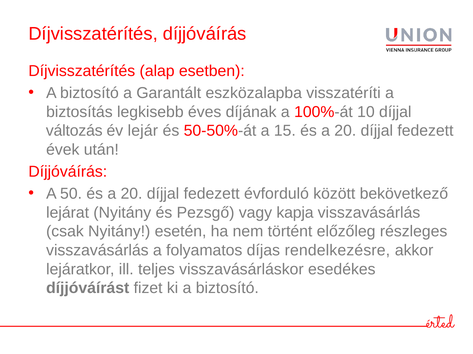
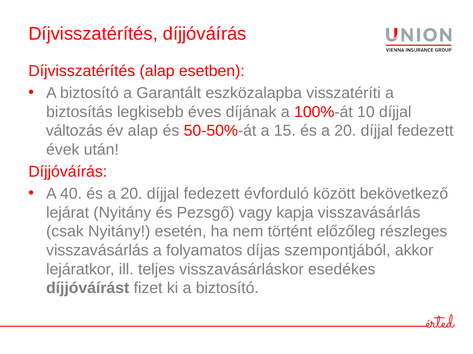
év lejár: lejár -> alap
50: 50 -> 40
rendelkezésre: rendelkezésre -> szempontjából
